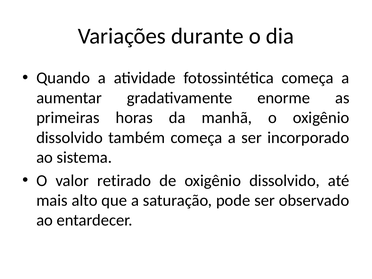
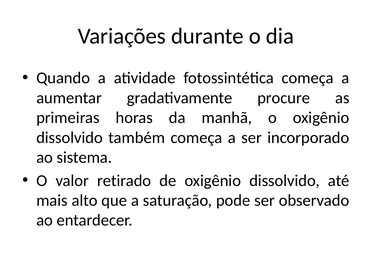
enorme: enorme -> procure
